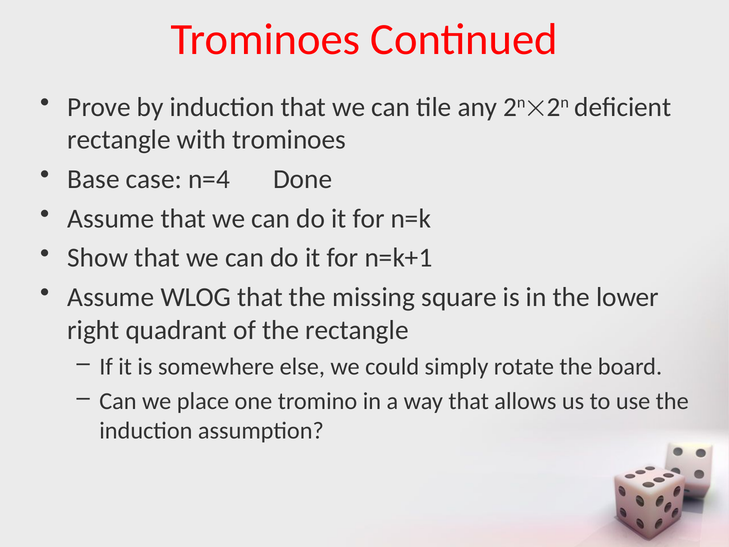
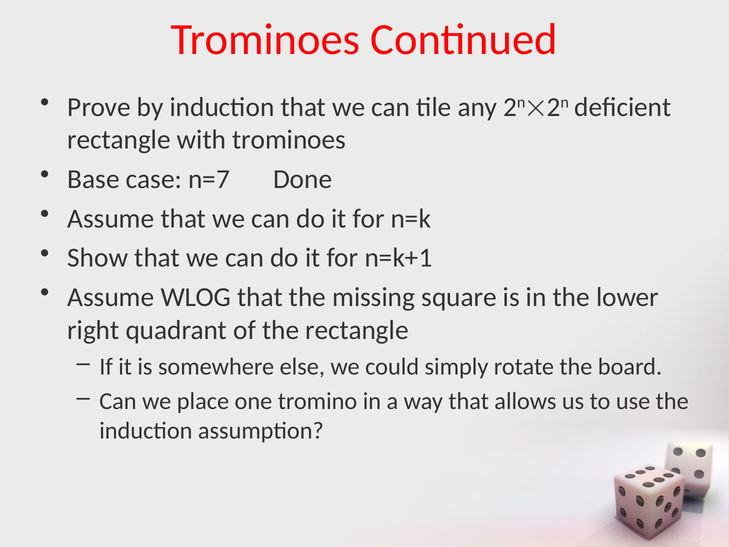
n=4: n=4 -> n=7
